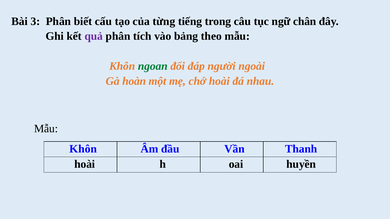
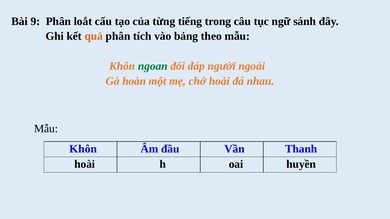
3: 3 -> 9
biết: biết -> loắt
chân: chân -> sánh
quả colour: purple -> orange
